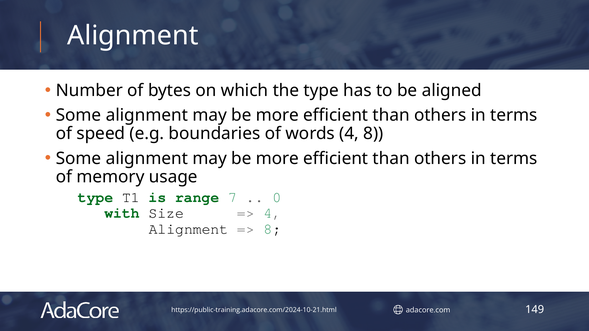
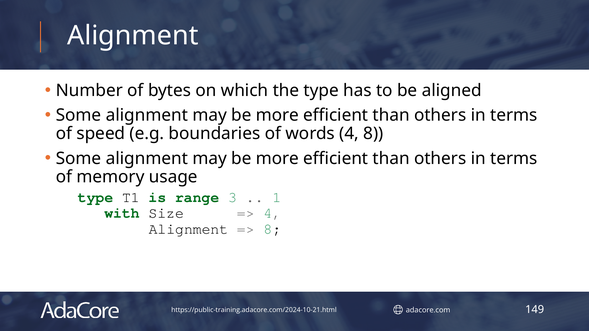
7: 7 -> 3
0: 0 -> 1
